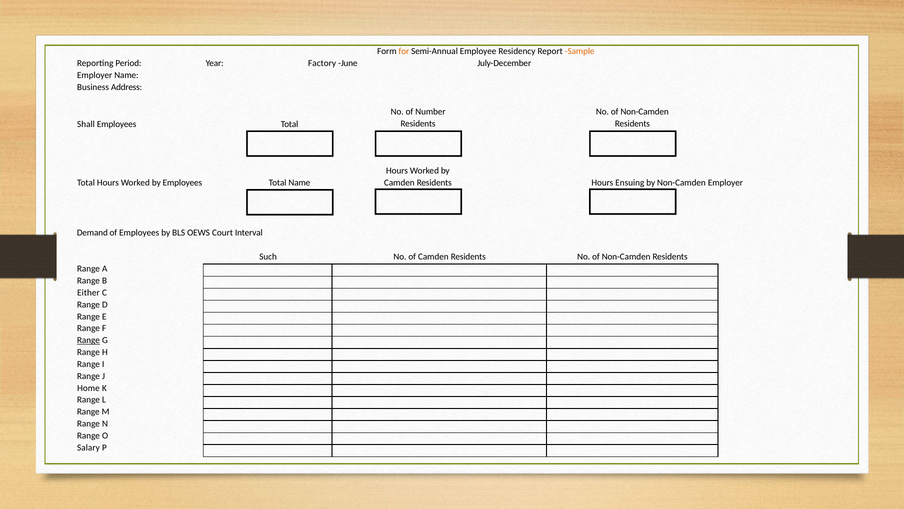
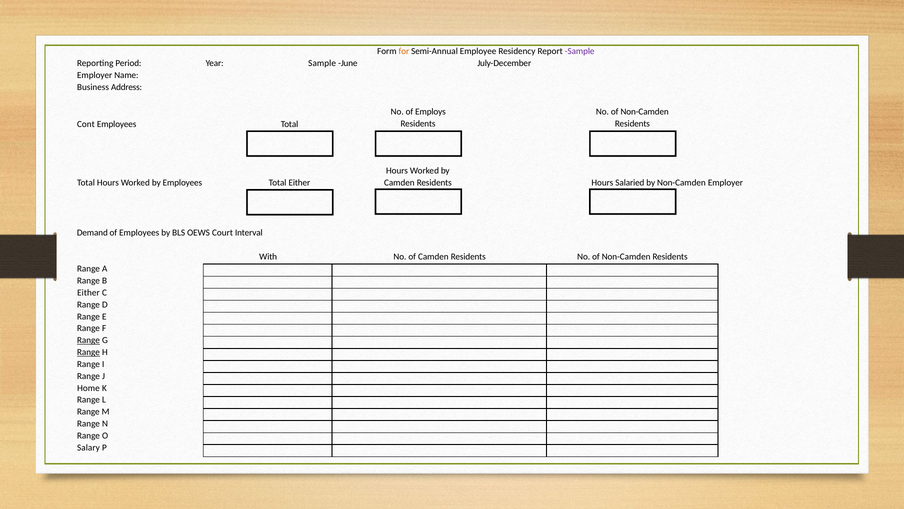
Sample at (580, 51) colour: orange -> purple
Year Factory: Factory -> Sample
Number: Number -> Employs
Shall: Shall -> Cont
Total Name: Name -> Either
Ensuing: Ensuing -> Salaried
Such: Such -> With
Range at (88, 352) underline: none -> present
